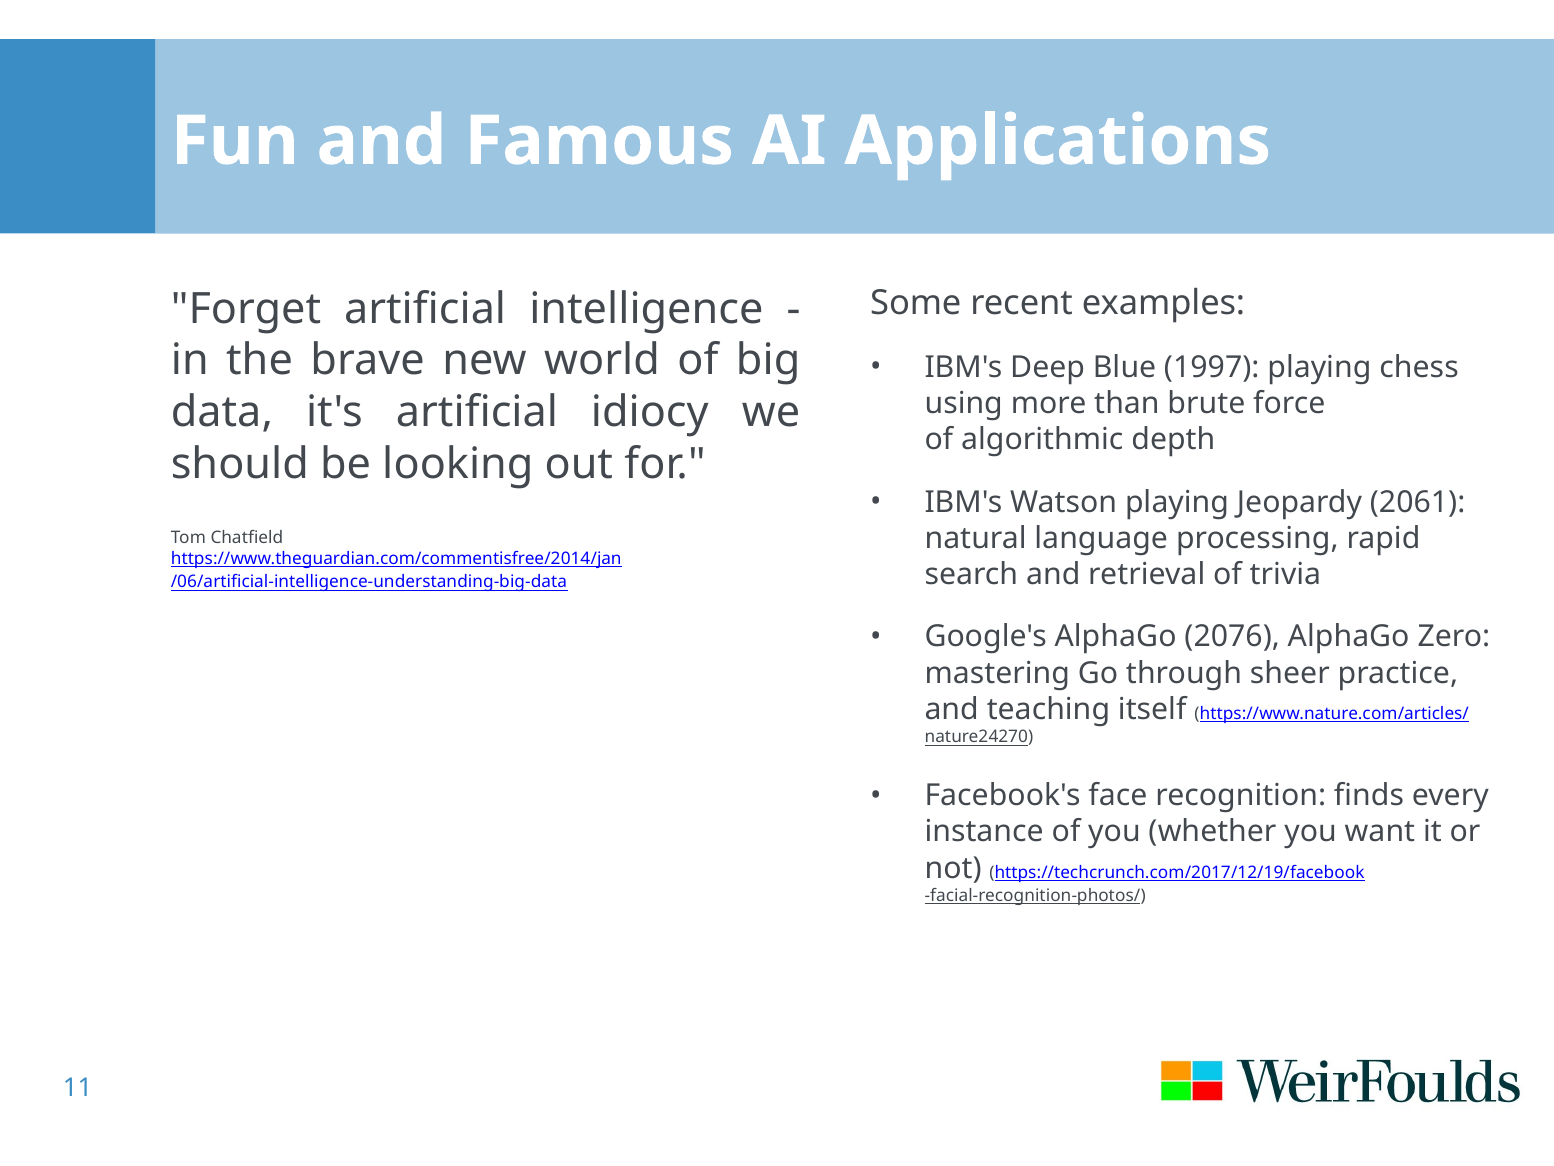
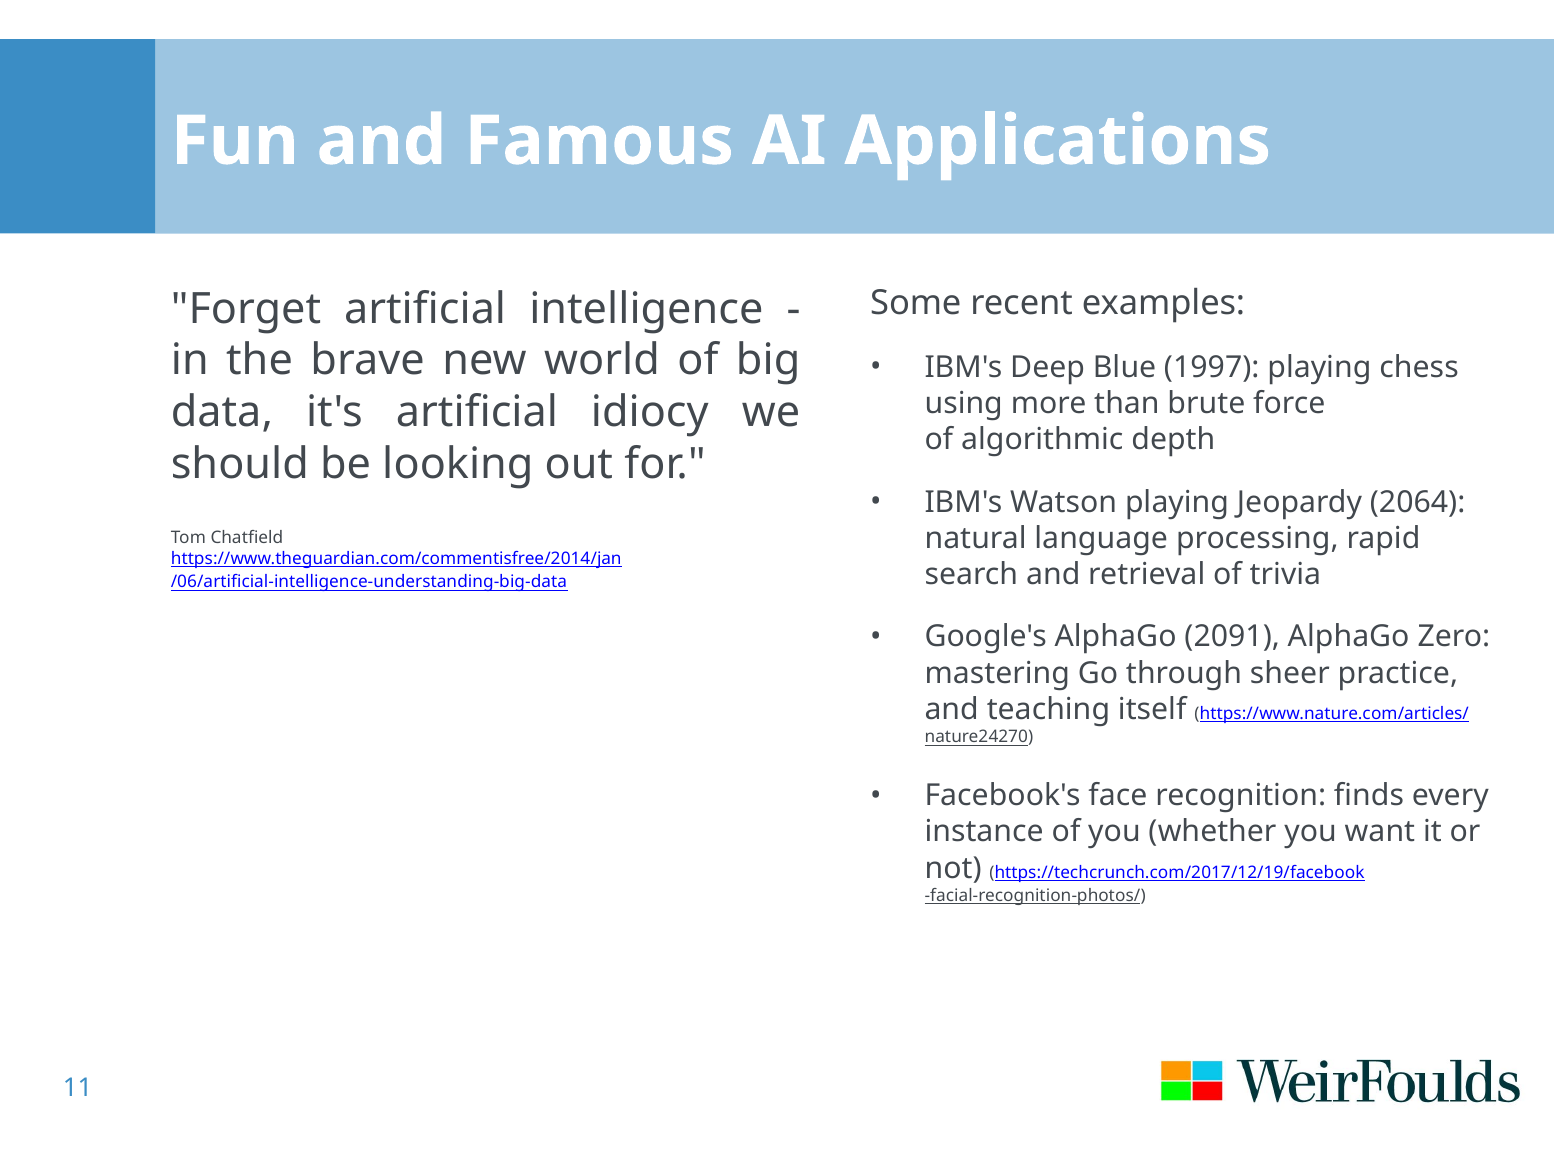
2061: 2061 -> 2064
2076: 2076 -> 2091
